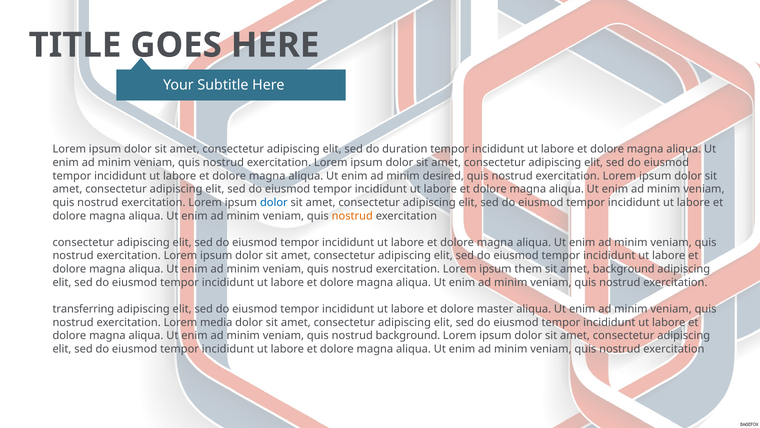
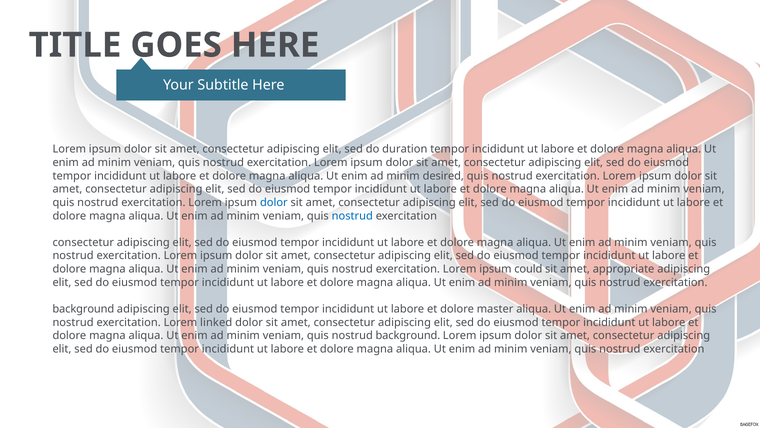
nostrud at (352, 216) colour: orange -> blue
them: them -> could
amet background: background -> appropriate
transferring at (83, 309): transferring -> background
media: media -> linked
